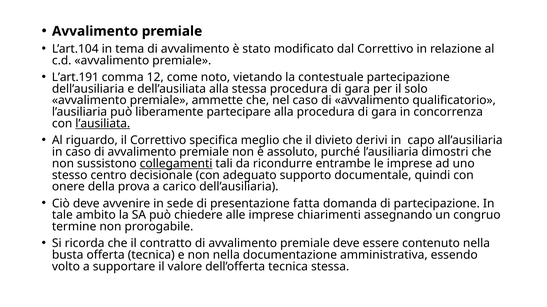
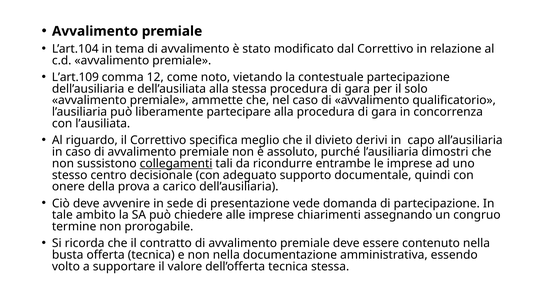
L’art.191: L’art.191 -> L’art.109
l’ausiliata underline: present -> none
fatta: fatta -> vede
